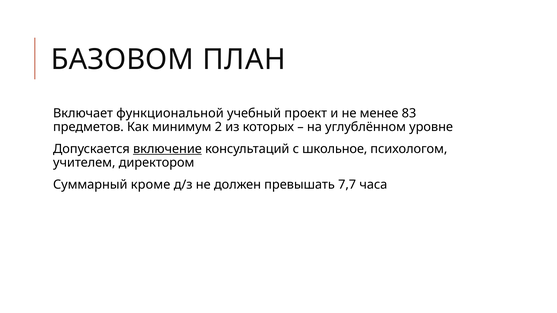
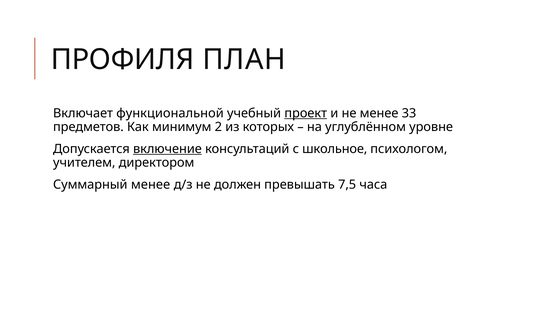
БАЗОВОМ: БАЗОВОМ -> ПРОФИЛЯ
проект underline: none -> present
83: 83 -> 33
Суммарный кроме: кроме -> менее
7,7: 7,7 -> 7,5
